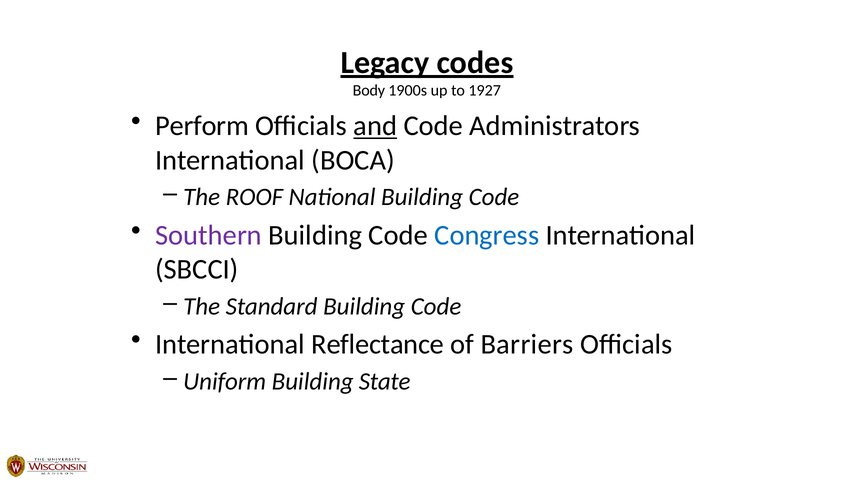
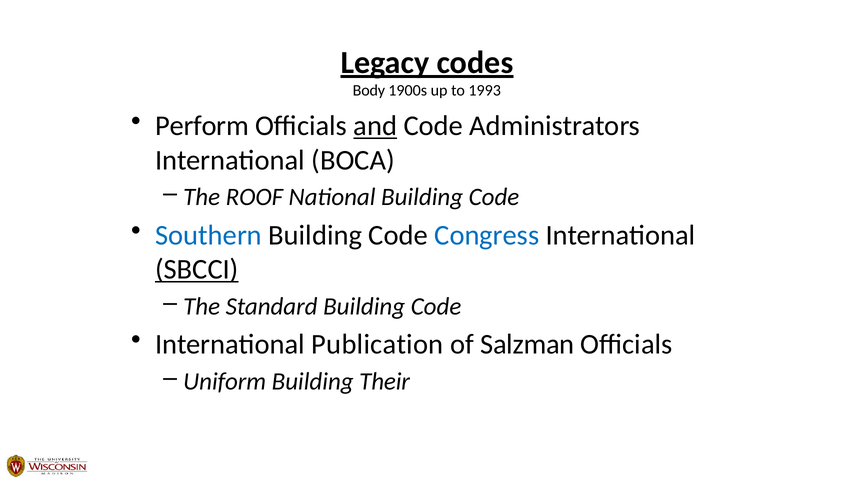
1927: 1927 -> 1993
Southern colour: purple -> blue
SBCCI underline: none -> present
Reflectance: Reflectance -> Publication
Barriers: Barriers -> Salzman
State: State -> Their
